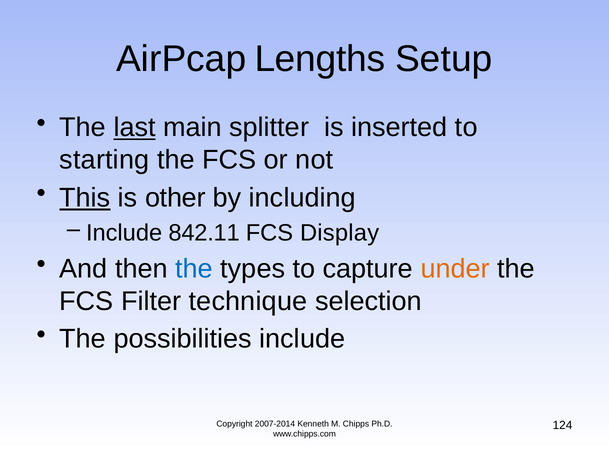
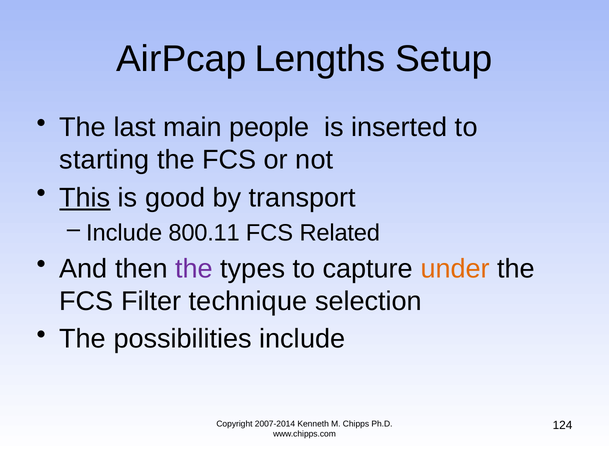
last underline: present -> none
splitter: splitter -> people
other: other -> good
including: including -> transport
842.11: 842.11 -> 800.11
Display: Display -> Related
the at (194, 269) colour: blue -> purple
